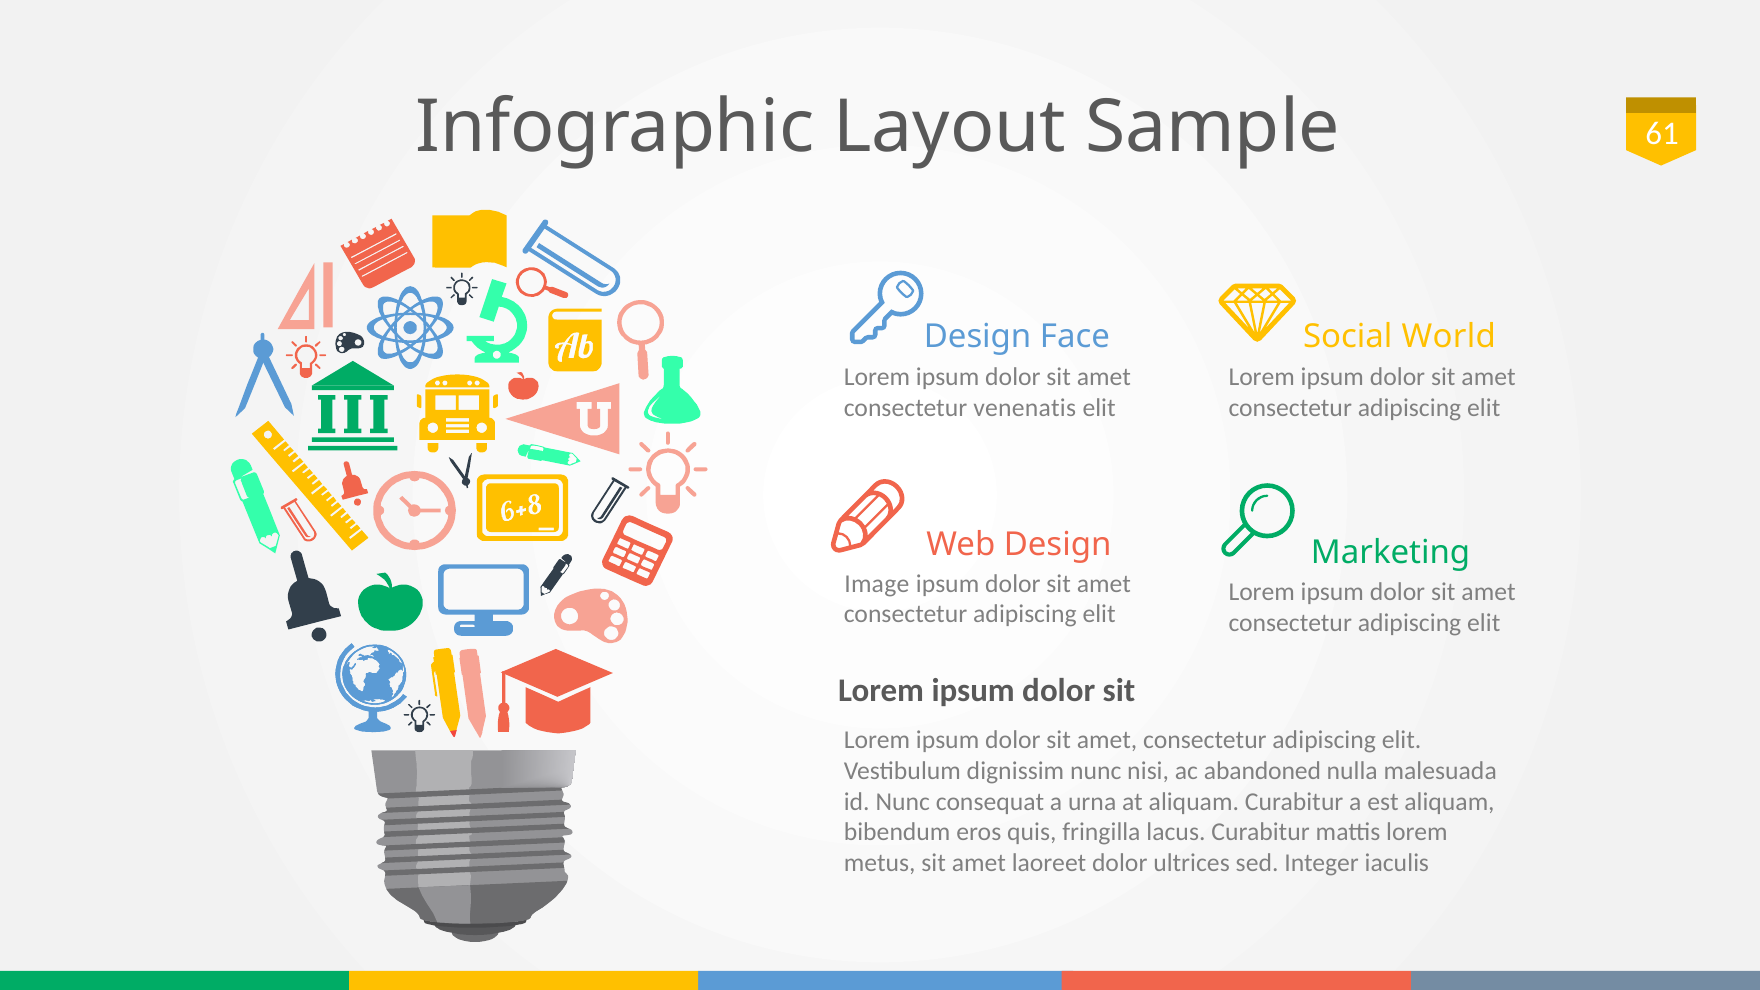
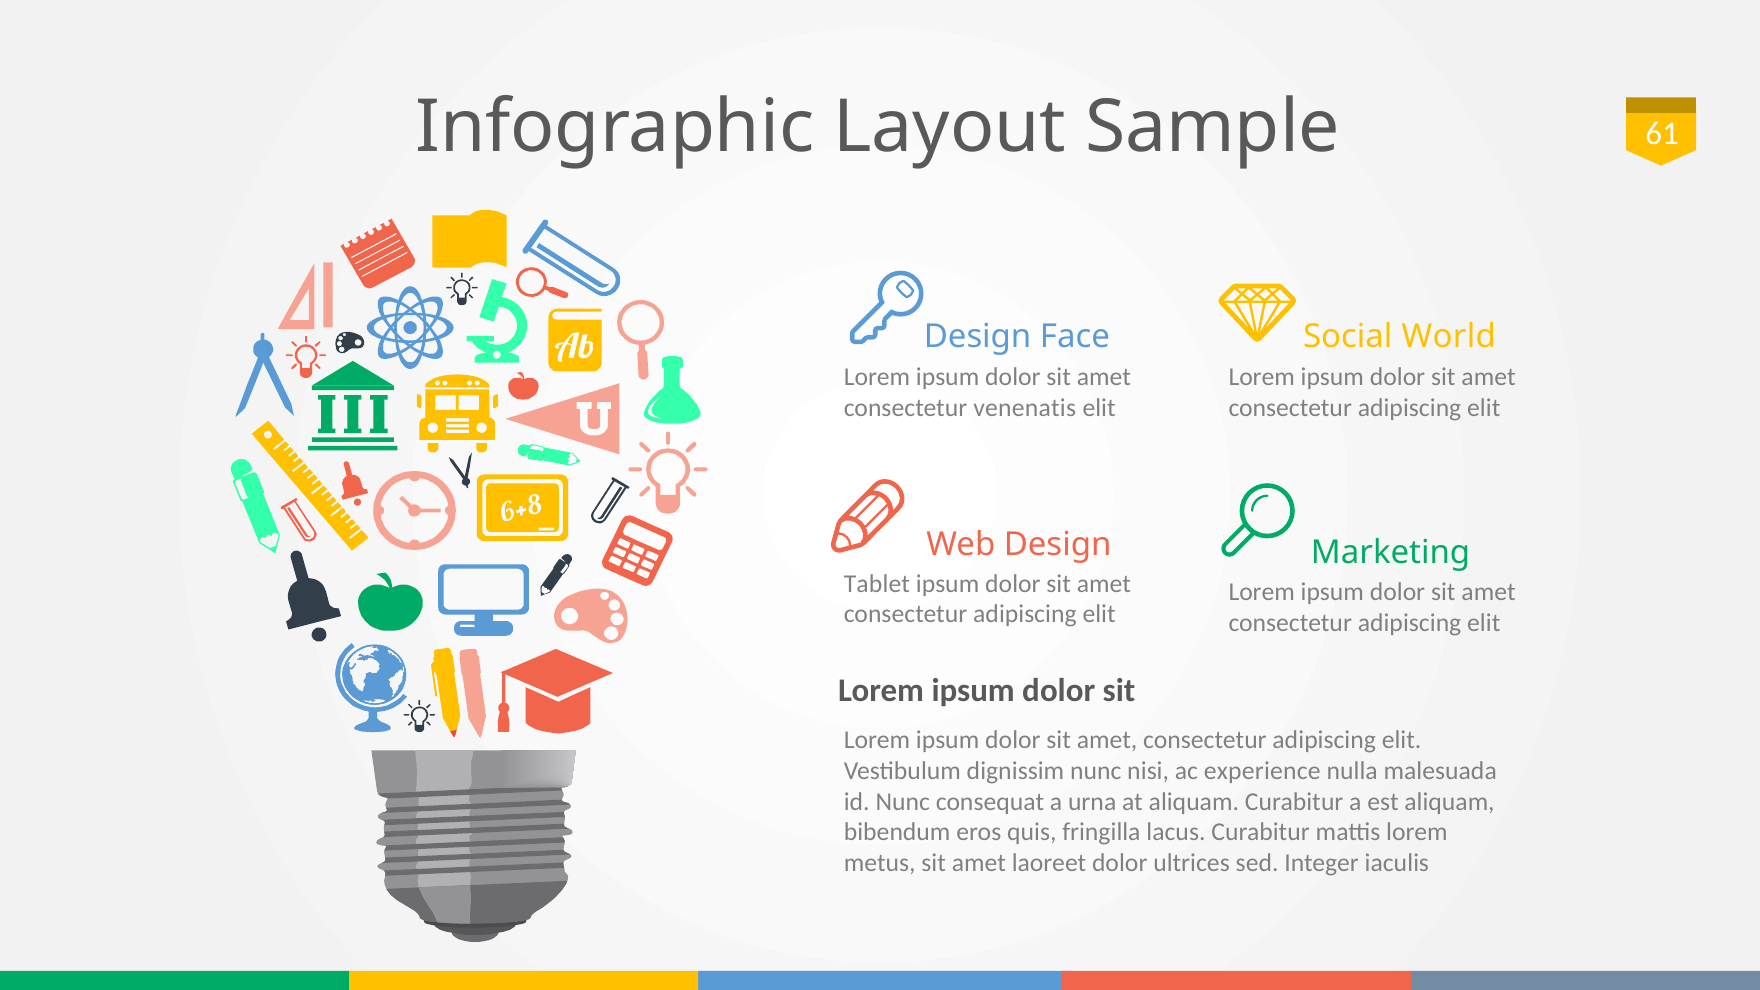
Image: Image -> Tablet
abandoned: abandoned -> experience
